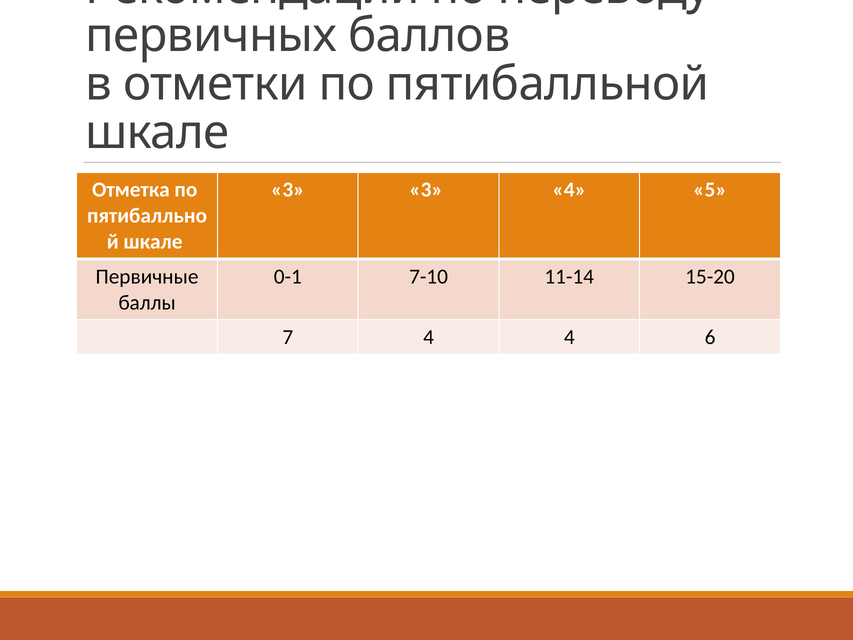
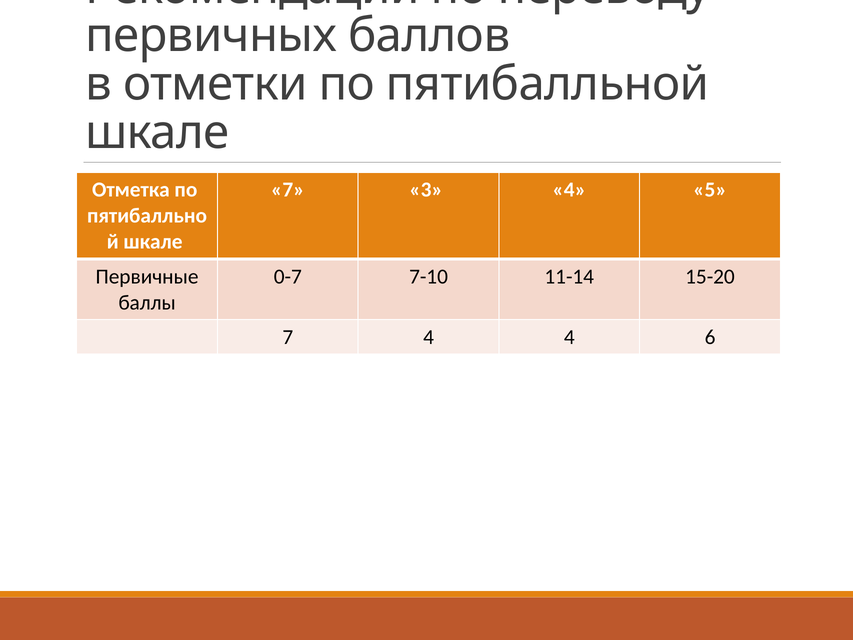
3 at (288, 190): 3 -> 7
0-1: 0-1 -> 0-7
